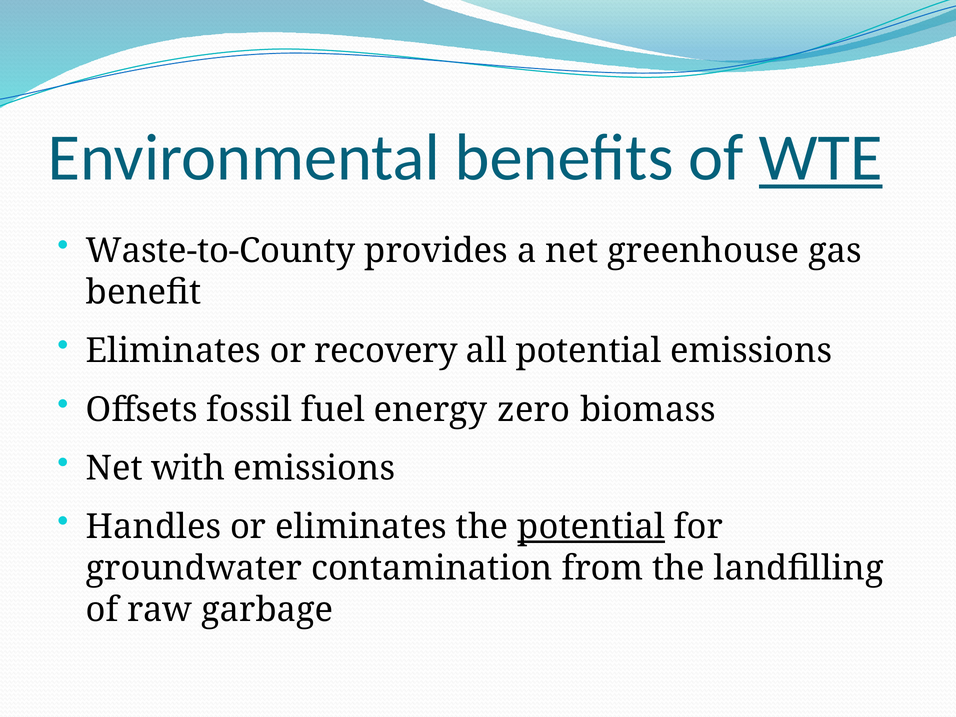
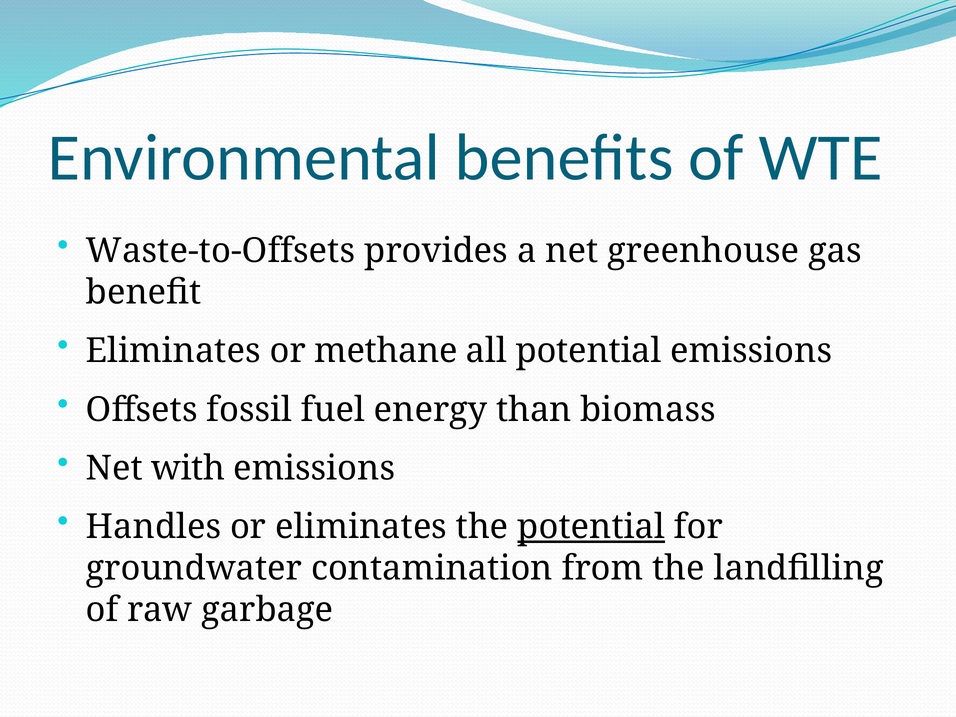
WTE underline: present -> none
Waste-to-County: Waste-to-County -> Waste-to-Offsets
recovery: recovery -> methane
zero: zero -> than
